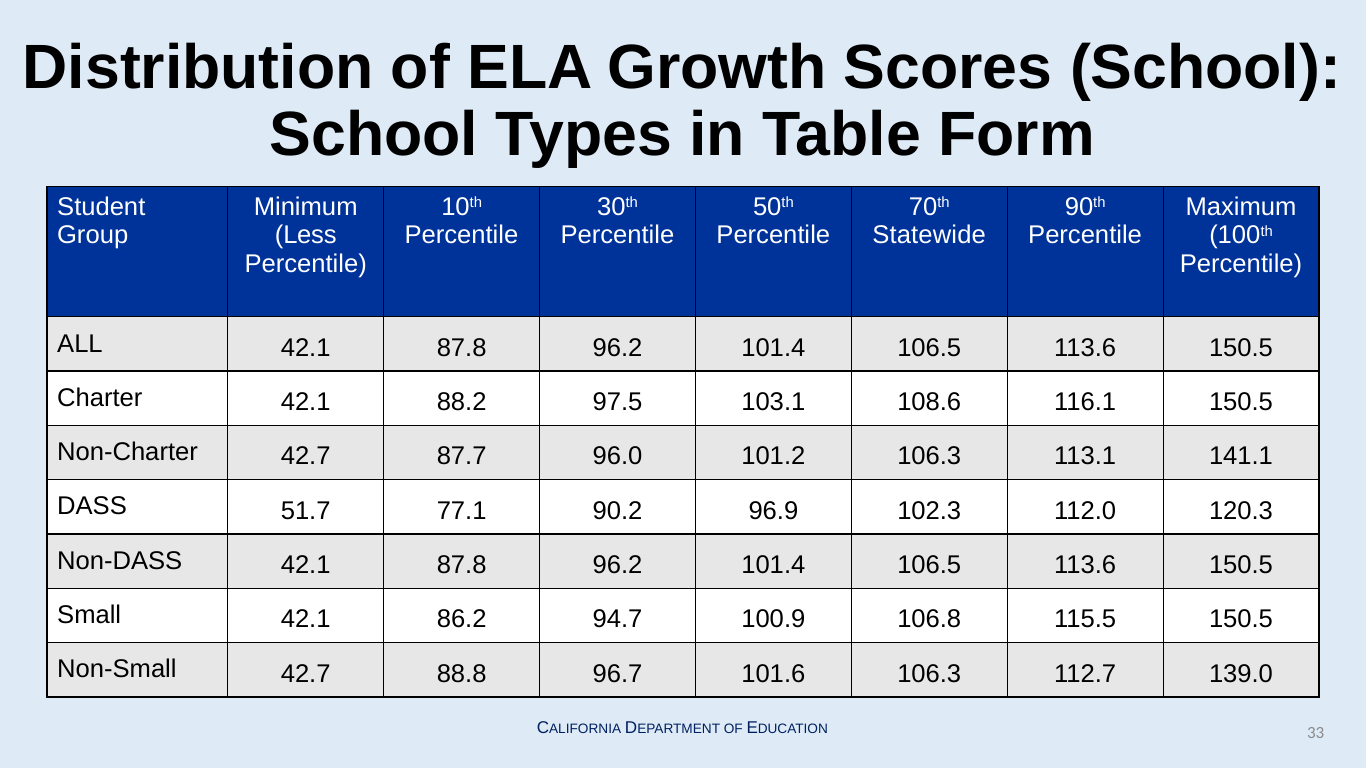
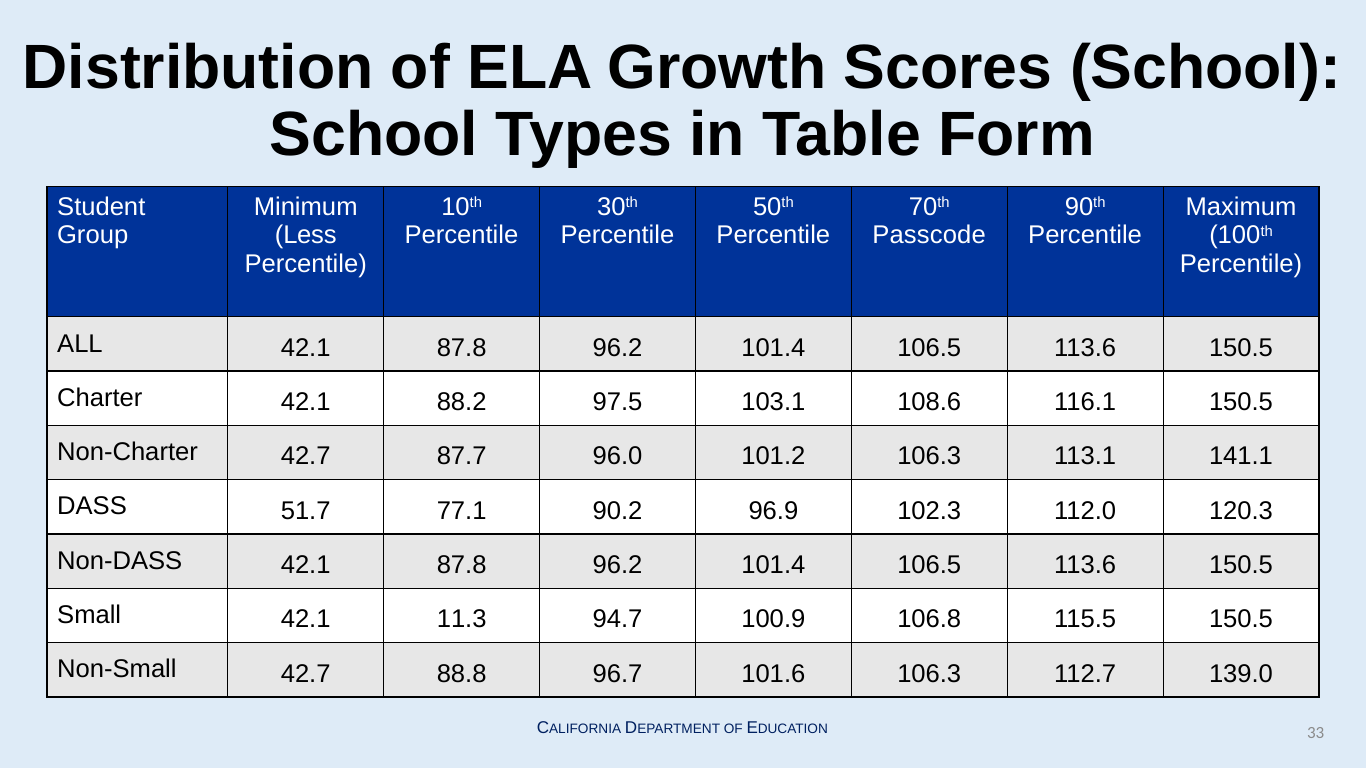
Statewide: Statewide -> Passcode
86.2: 86.2 -> 11.3
